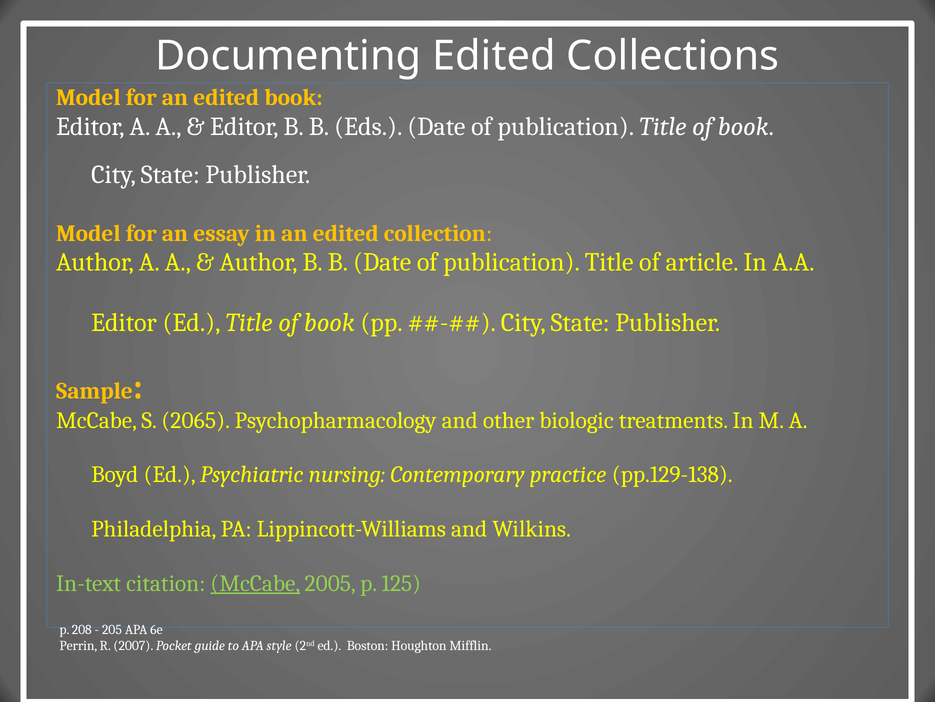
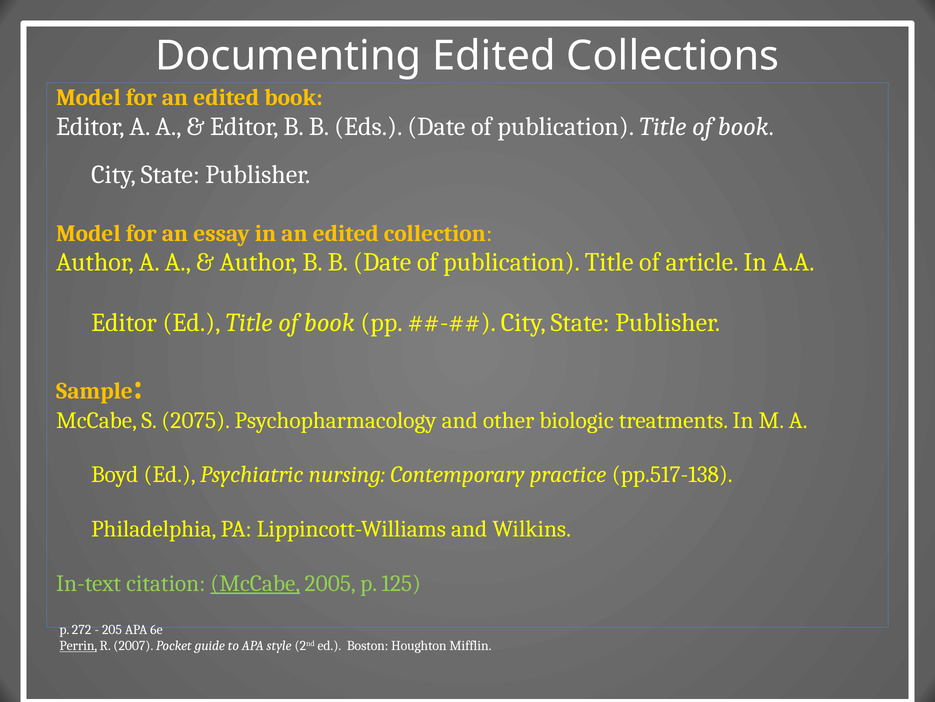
2065: 2065 -> 2075
pp.129-138: pp.129-138 -> pp.517-138
208: 208 -> 272
Perrin underline: none -> present
